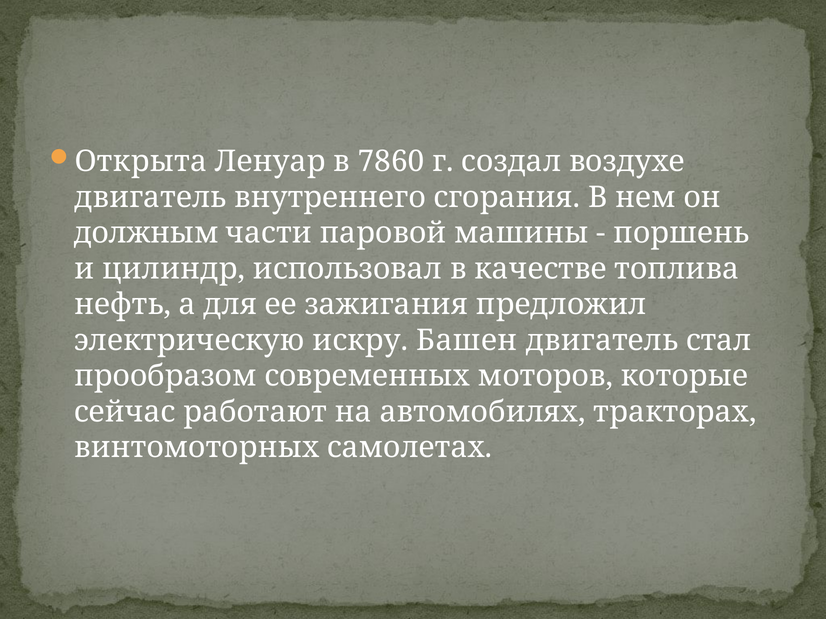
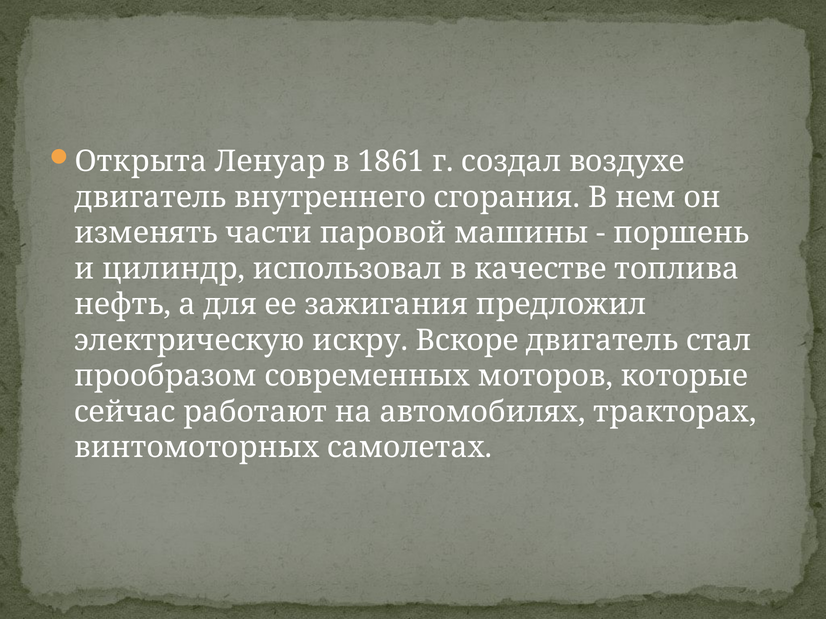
7860: 7860 -> 1861
должным: должным -> изменять
Башен: Башен -> Вскоре
